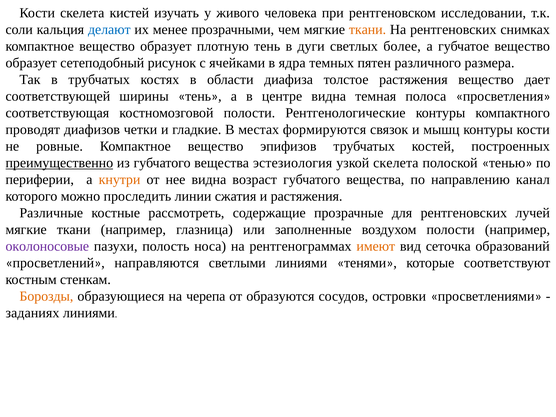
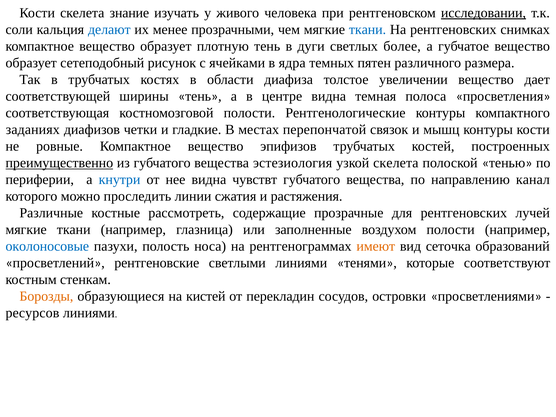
кистей: кистей -> знание
исследовании underline: none -> present
ткани at (368, 30) colour: orange -> blue
толстое растяжения: растяжения -> увеличении
проводят: проводят -> заданиях
формируются: формируются -> перепончатой
кнутри colour: orange -> blue
возраст: возраст -> чувствт
околоносовые colour: purple -> blue
направляются: направляются -> рентгеновские
черепа: черепа -> кистей
образуются: образуются -> перекладин
заданиях: заданиях -> ресурсов
